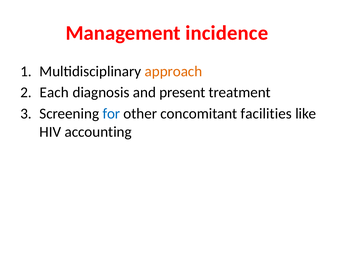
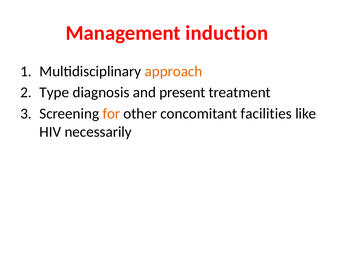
incidence: incidence -> induction
Each: Each -> Type
for colour: blue -> orange
accounting: accounting -> necessarily
